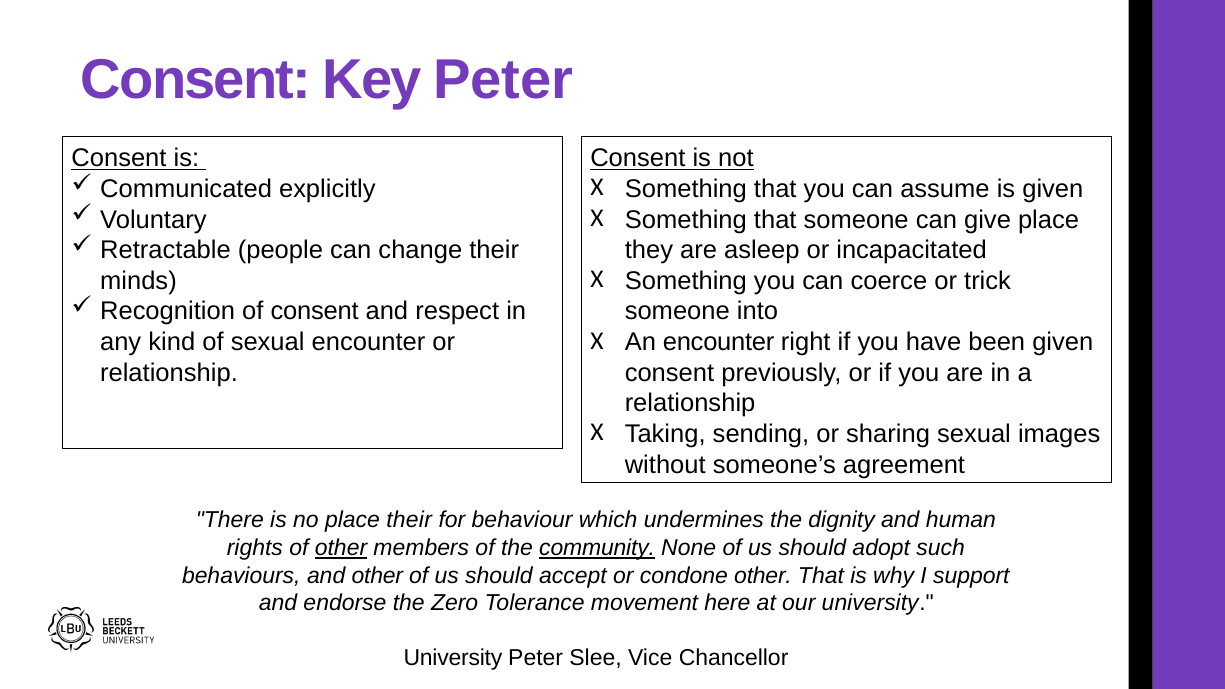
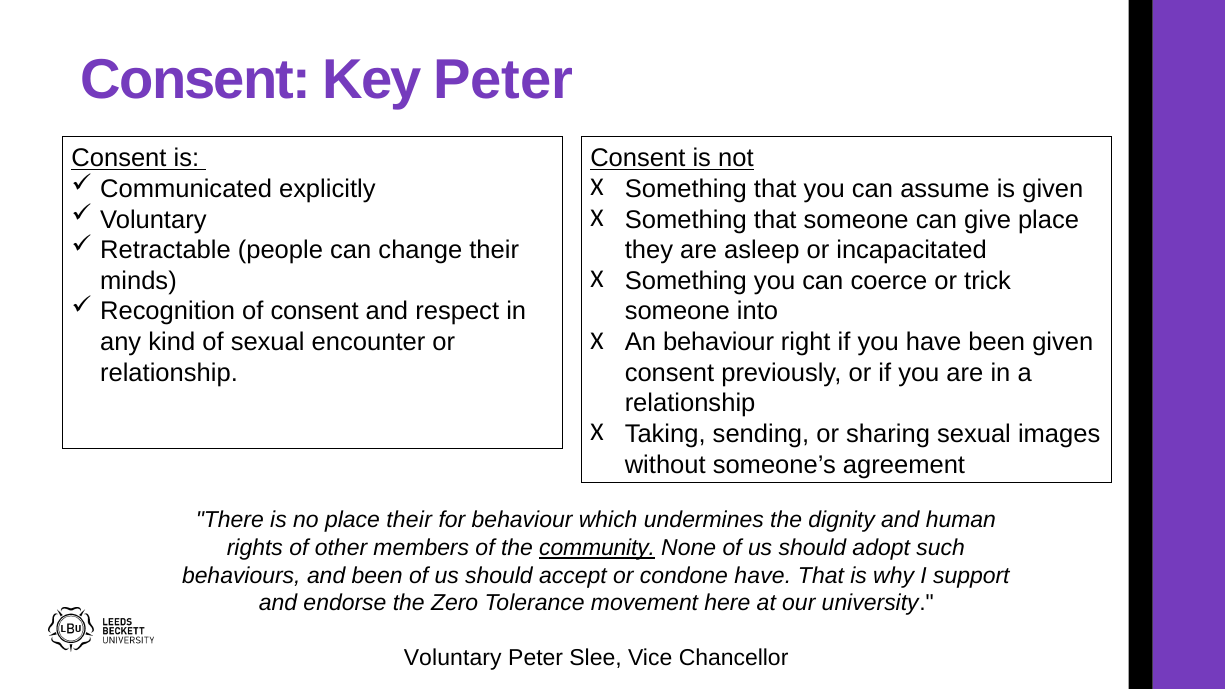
An encounter: encounter -> behaviour
other at (341, 548) underline: present -> none
and other: other -> been
condone other: other -> have
University at (453, 658): University -> Voluntary
